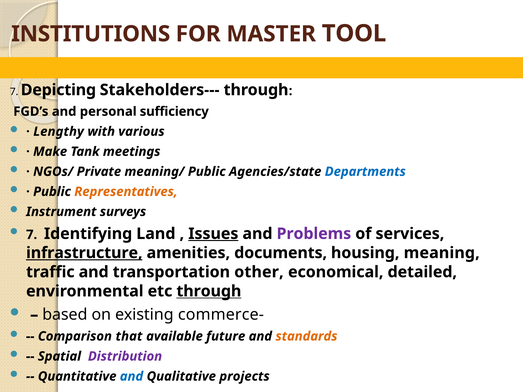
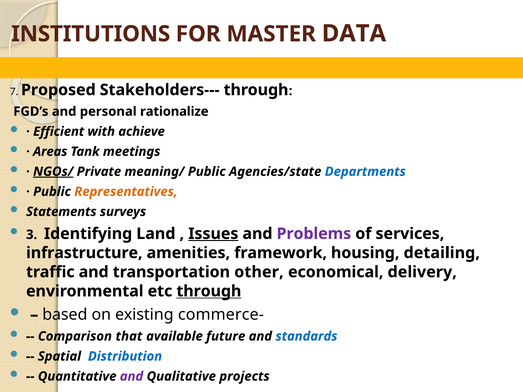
TOOL: TOOL -> DATA
Depicting: Depicting -> Proposed
sufficiency: sufficiency -> rationalize
Lengthy: Lengthy -> Efficient
various: various -> achieve
Make: Make -> Areas
NGOs/ underline: none -> present
Instrument: Instrument -> Statements
7 at (32, 235): 7 -> 3
infrastructure underline: present -> none
documents: documents -> framework
meaning: meaning -> detailing
detailed: detailed -> delivery
standards colour: orange -> blue
Distribution colour: purple -> blue
and at (132, 377) colour: blue -> purple
